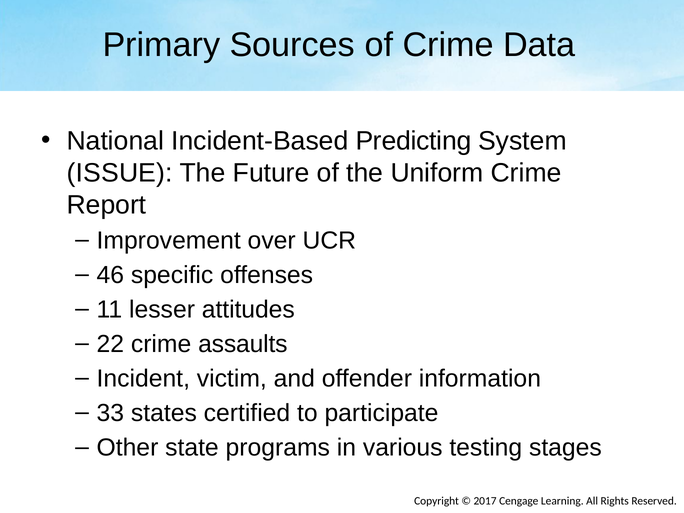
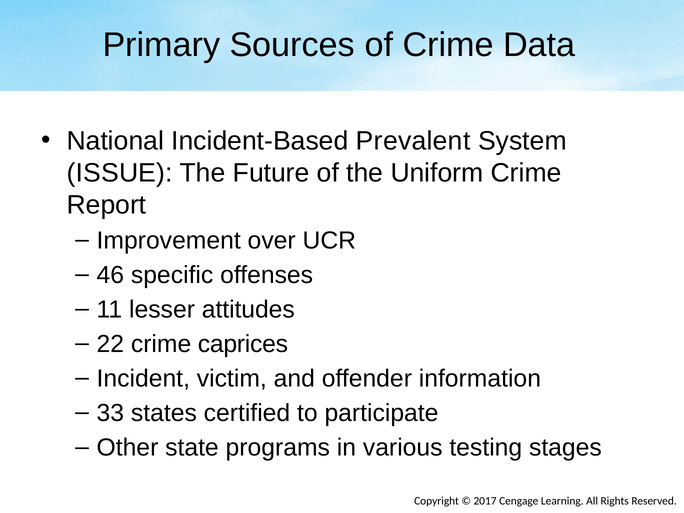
Predicting: Predicting -> Prevalent
assaults: assaults -> caprices
